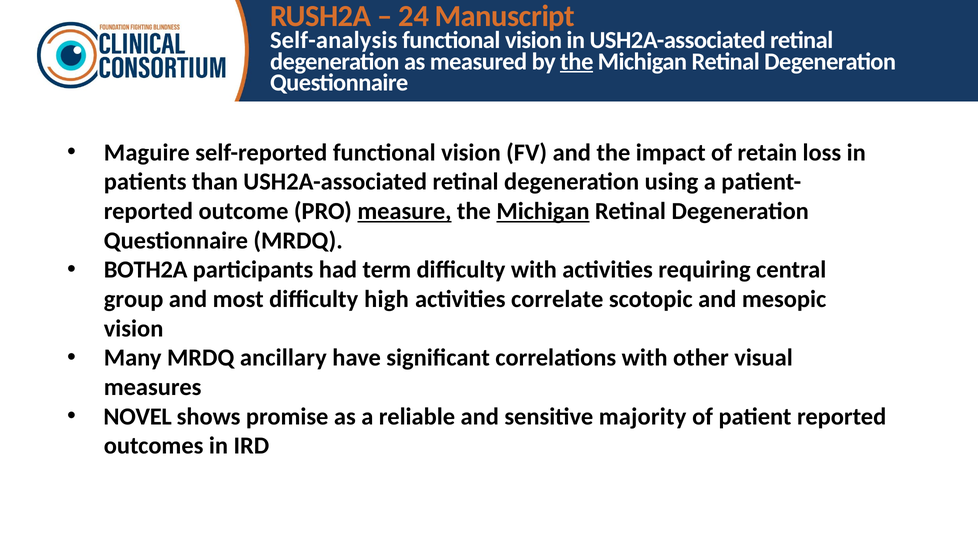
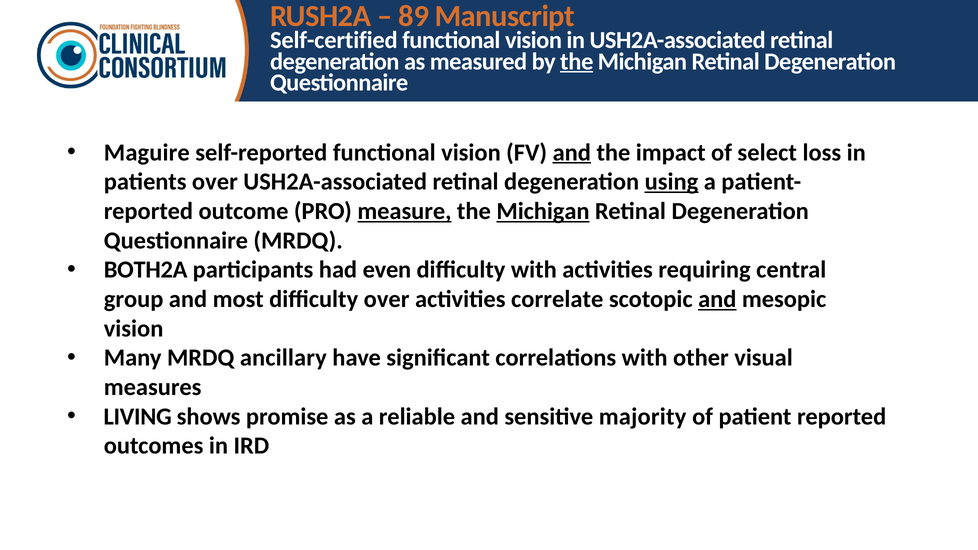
24: 24 -> 89
Self-analysis: Self-analysis -> Self-certified
and at (572, 152) underline: none -> present
retain: retain -> select
patients than: than -> over
using underline: none -> present
term: term -> even
difficulty high: high -> over
and at (717, 299) underline: none -> present
NOVEL: NOVEL -> LIVING
